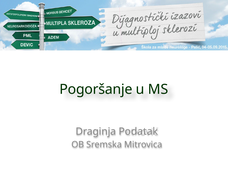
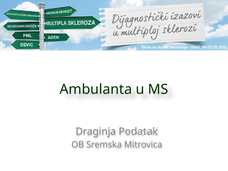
Pogoršanje: Pogoršanje -> Ambulanta
